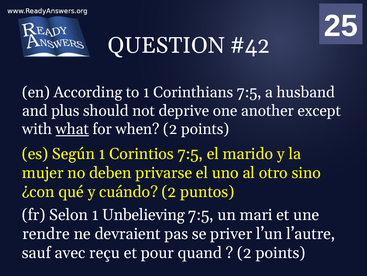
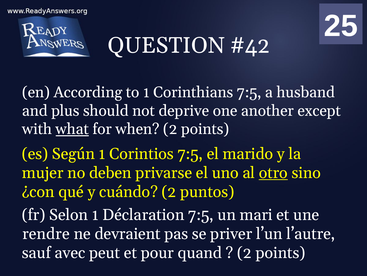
otro underline: none -> present
Unbelieving: Unbelieving -> Déclaration
reçu: reçu -> peut
